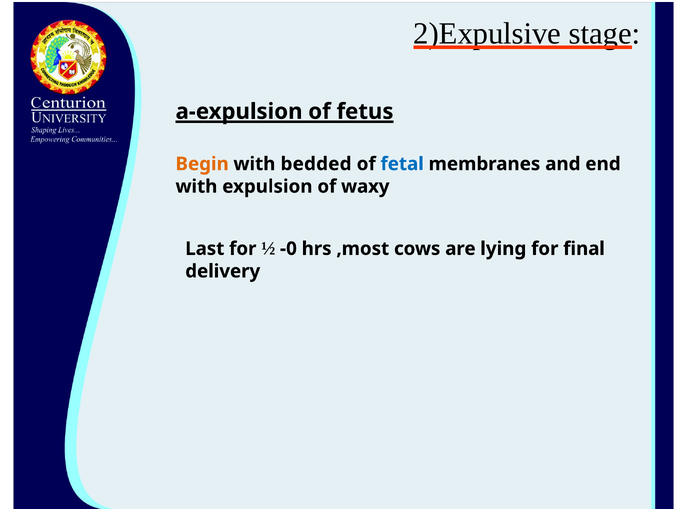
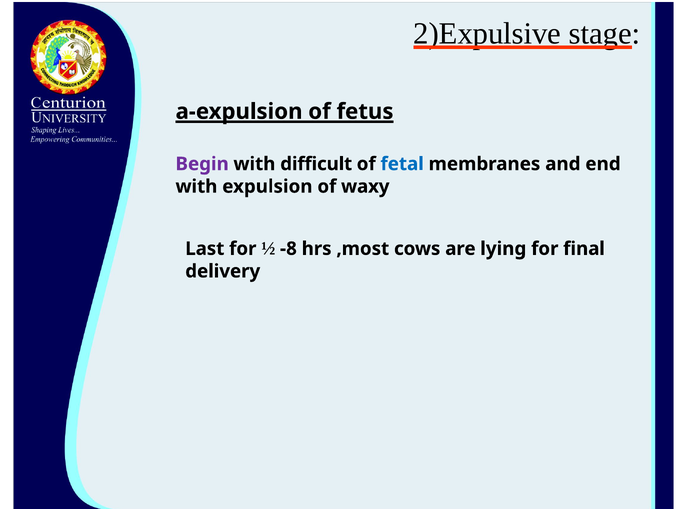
Begin colour: orange -> purple
bedded: bedded -> difficult
-0: -0 -> -8
